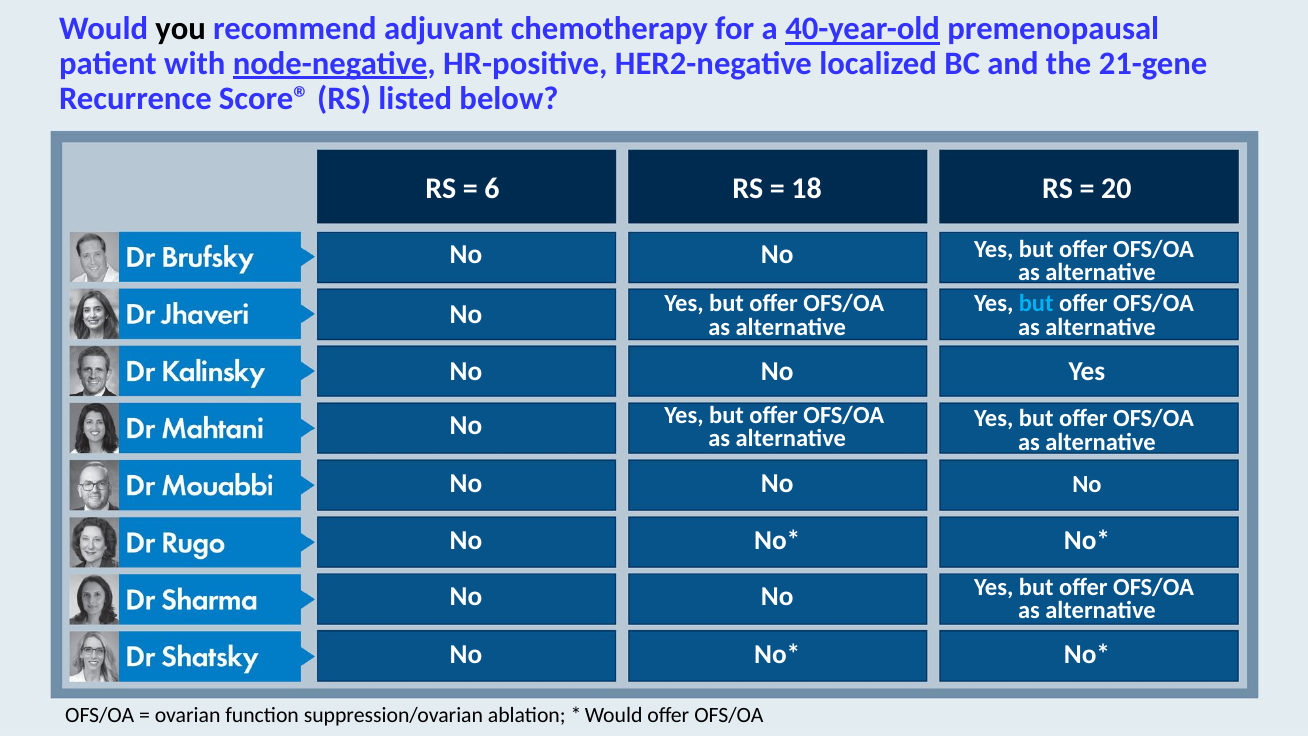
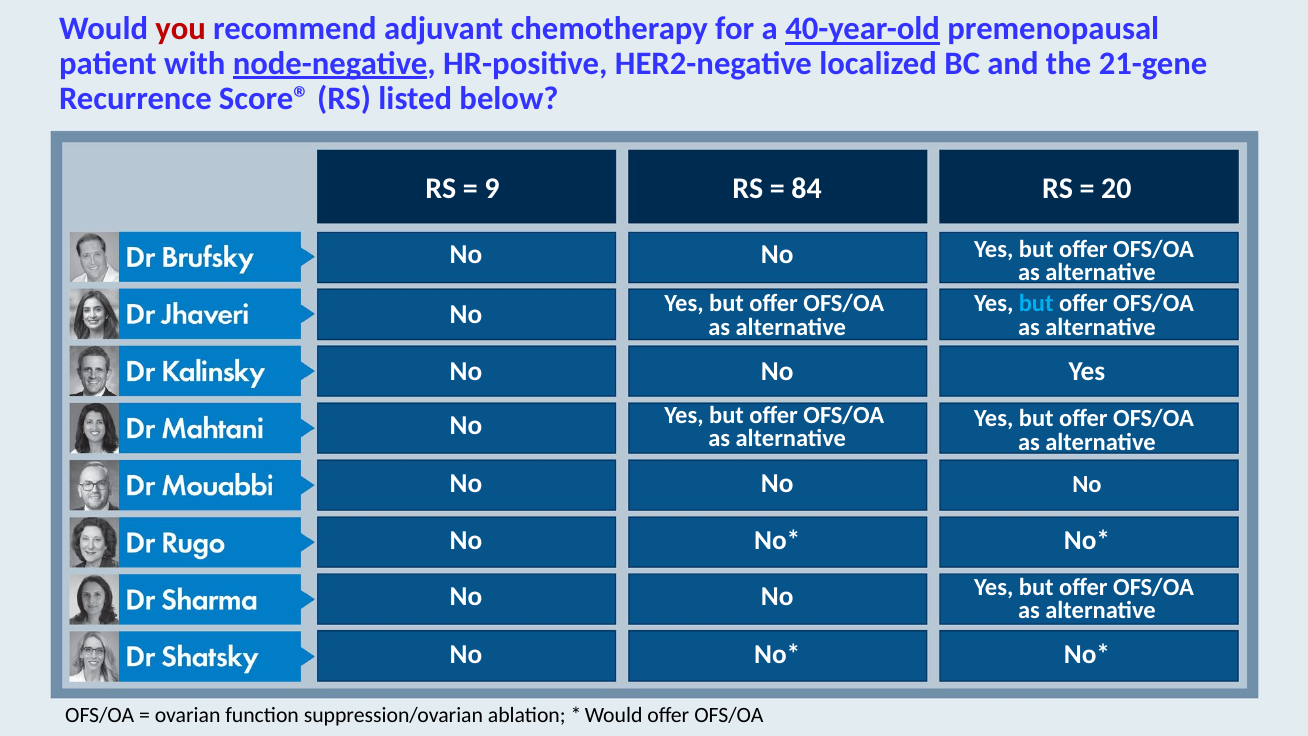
you colour: black -> red
6: 6 -> 9
18: 18 -> 84
